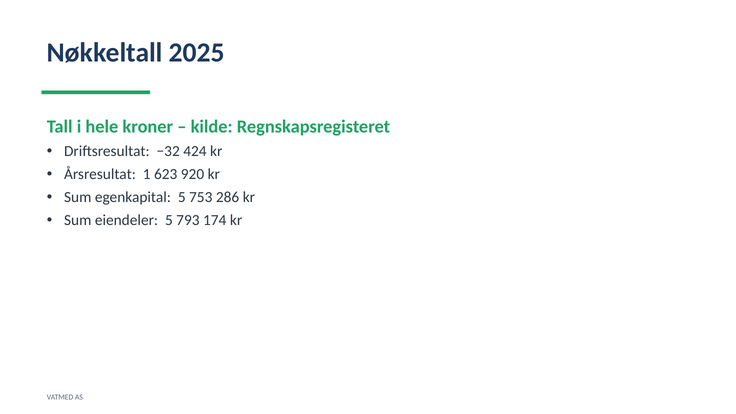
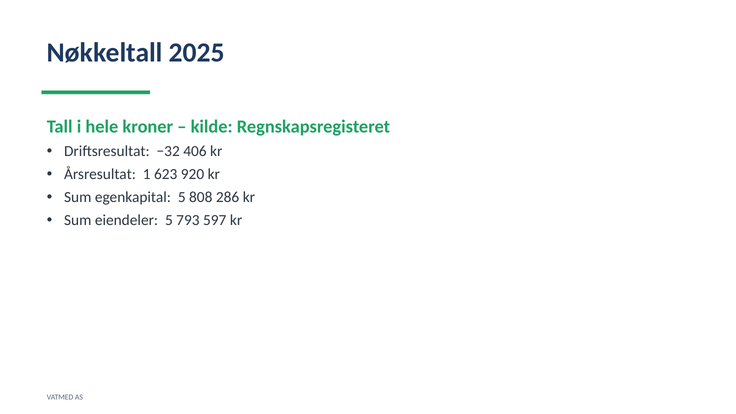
424: 424 -> 406
753: 753 -> 808
174: 174 -> 597
